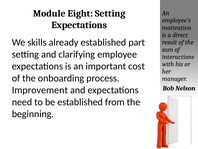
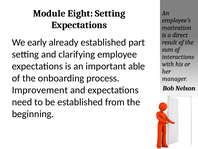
skills: skills -> early
cost: cost -> able
